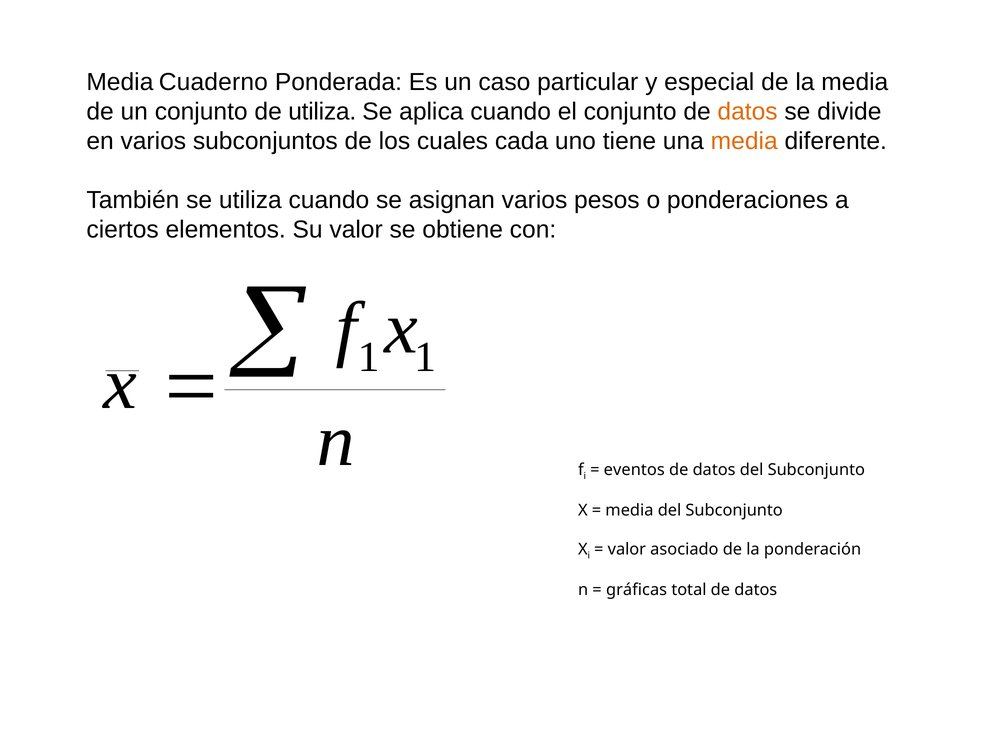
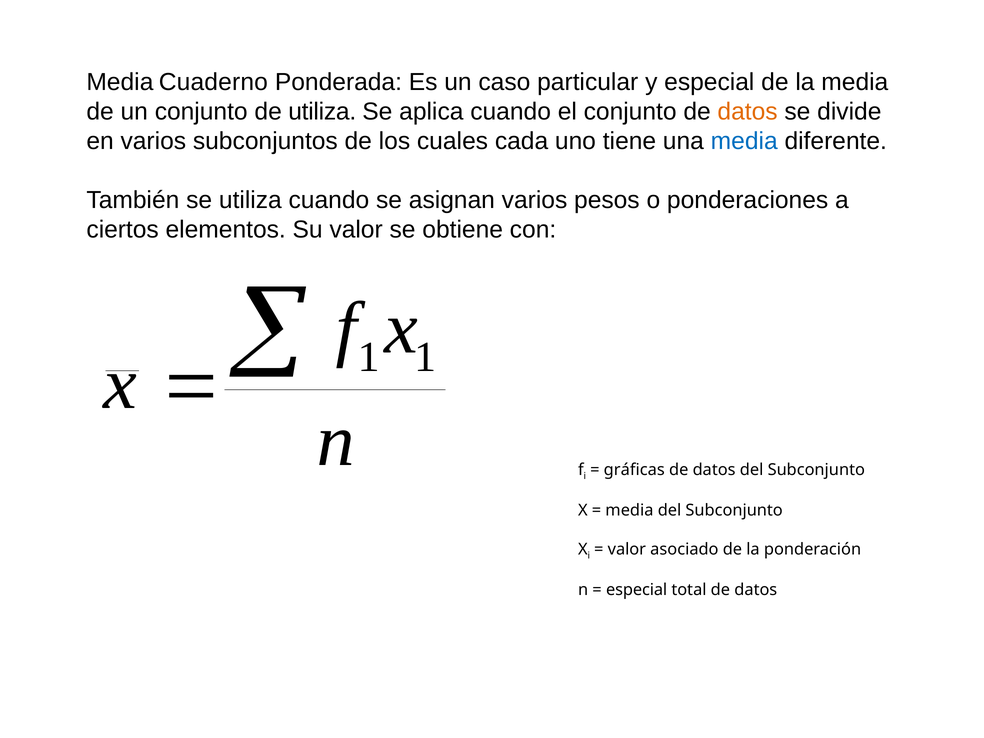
media at (744, 141) colour: orange -> blue
eventos: eventos -> gráficas
gráficas at (637, 590): gráficas -> especial
